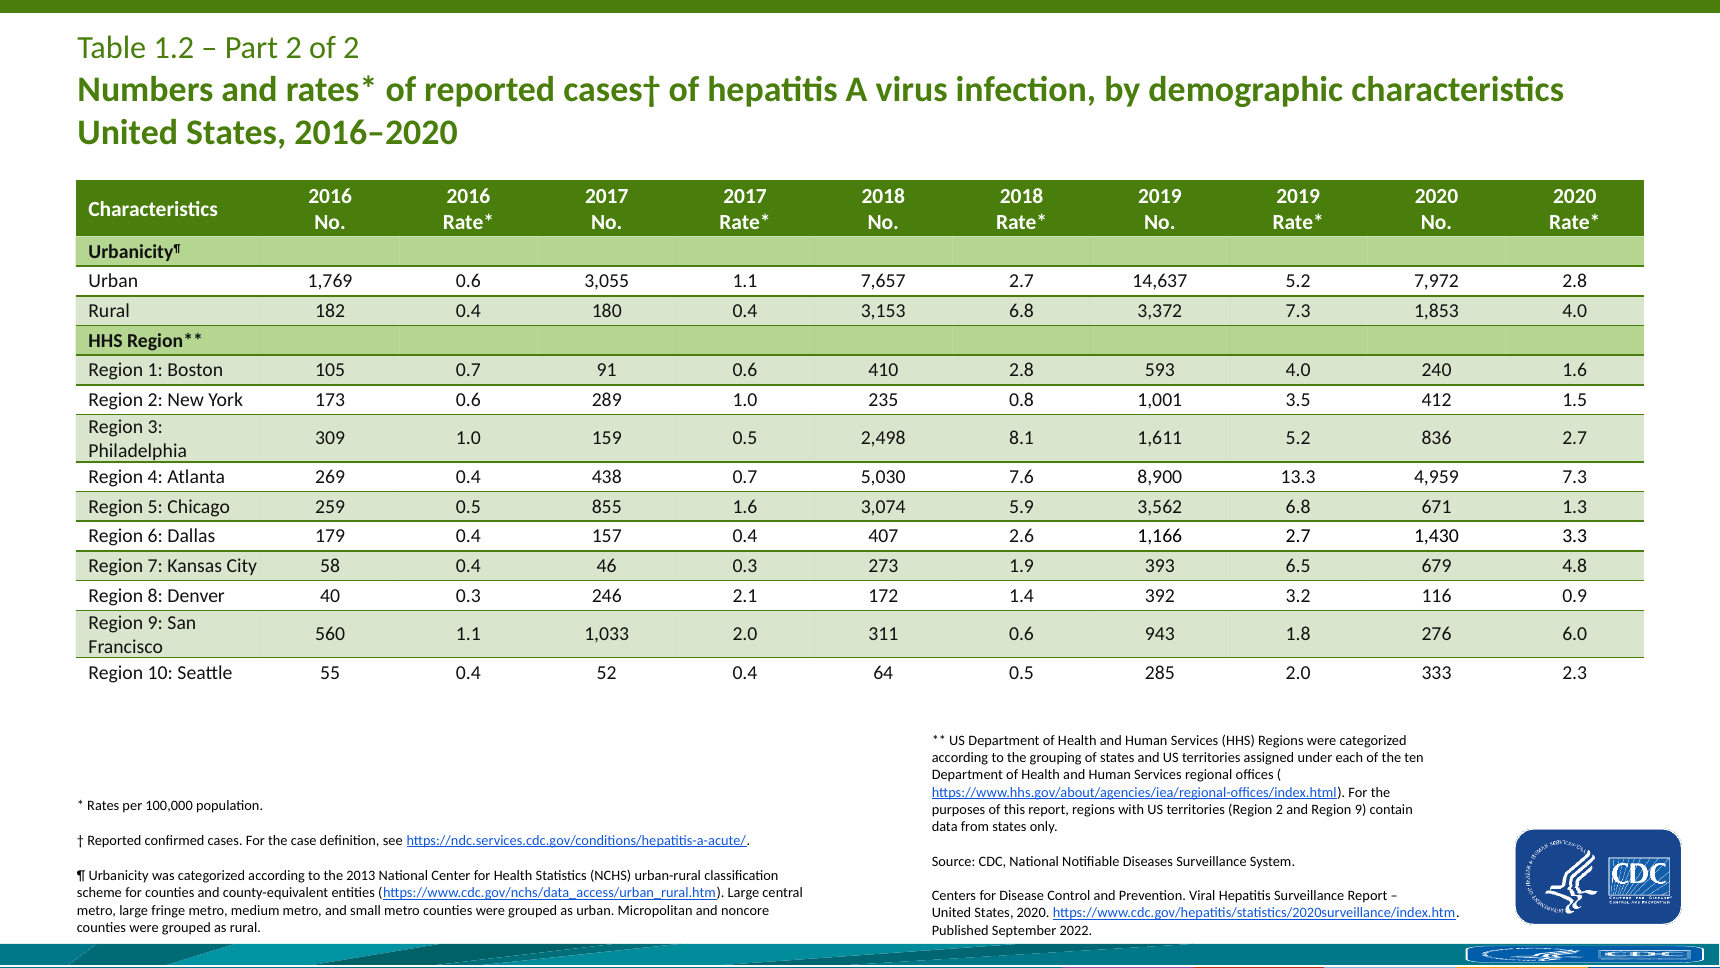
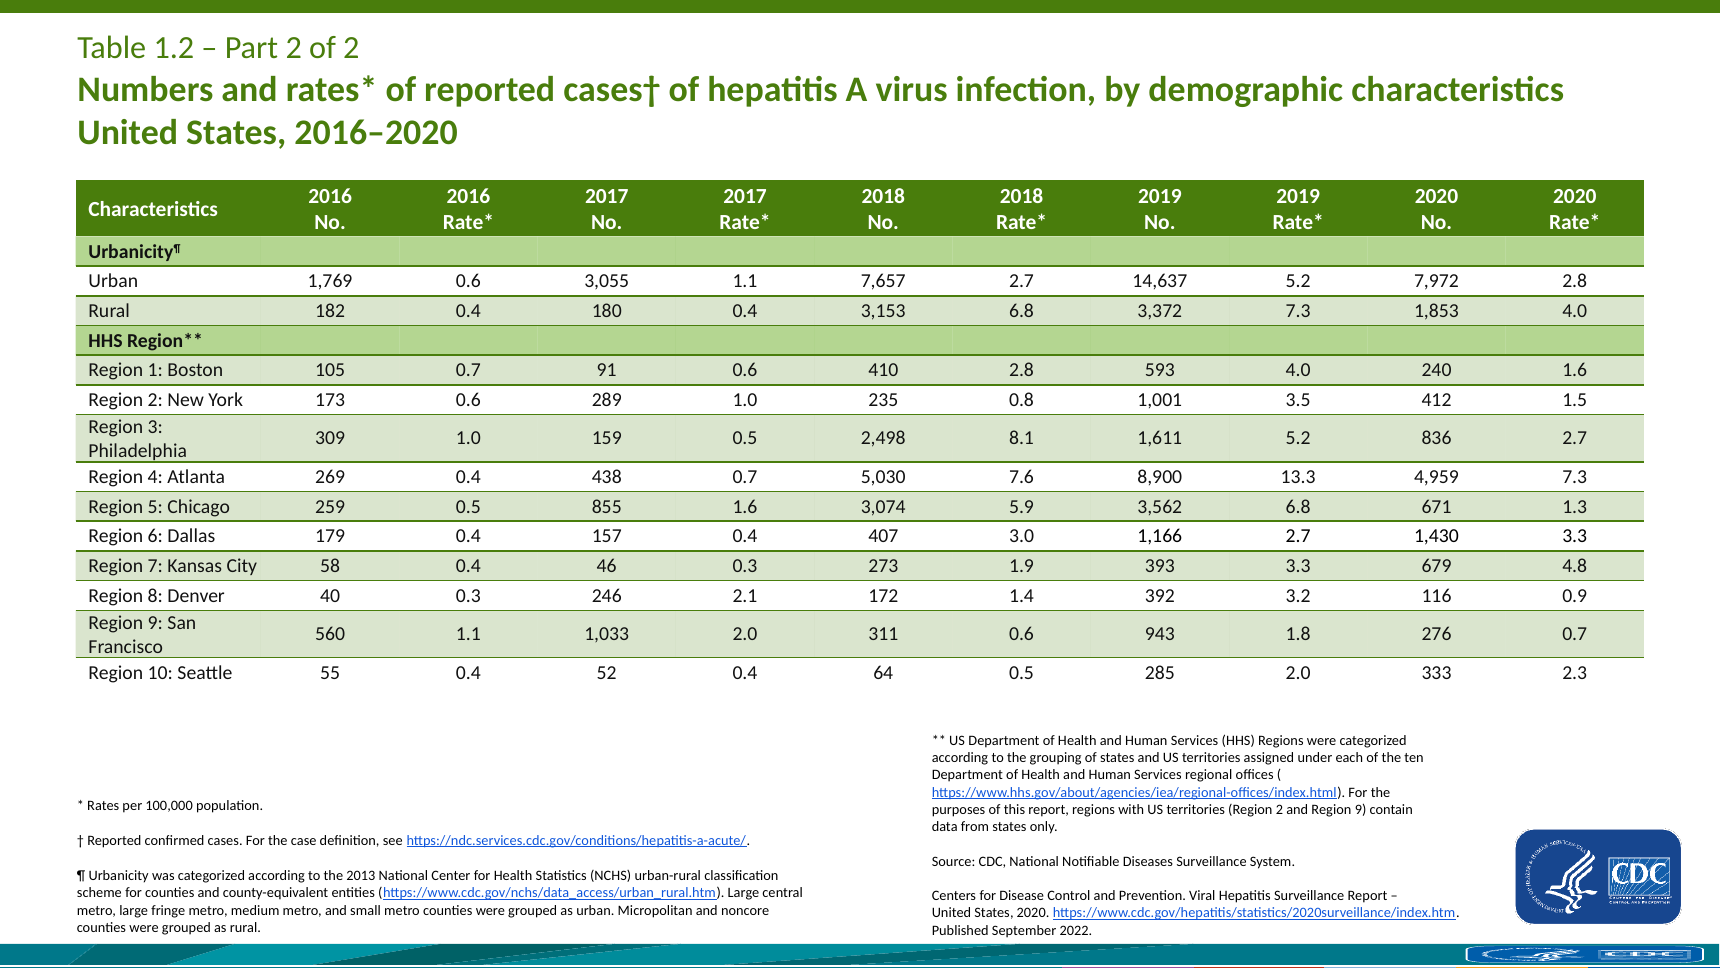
2.6: 2.6 -> 3.0
393 6.5: 6.5 -> 3.3
276 6.0: 6.0 -> 0.7
